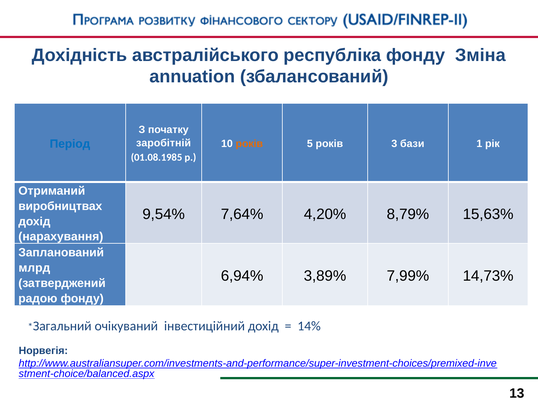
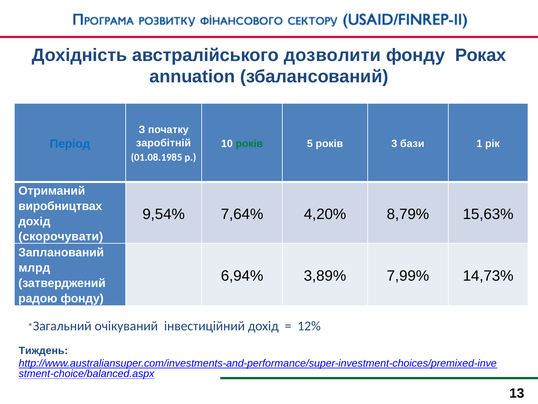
республіка: республіка -> дозволити
Зміна: Зміна -> Роках
років at (249, 144) colour: orange -> green
нарахування: нарахування -> скорочувати
14%: 14% -> 12%
Норвегія: Норвегія -> Тиждень
